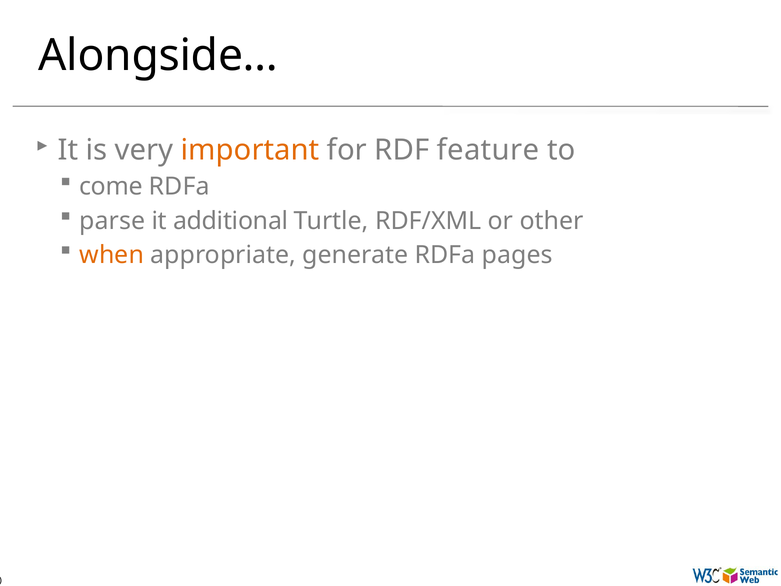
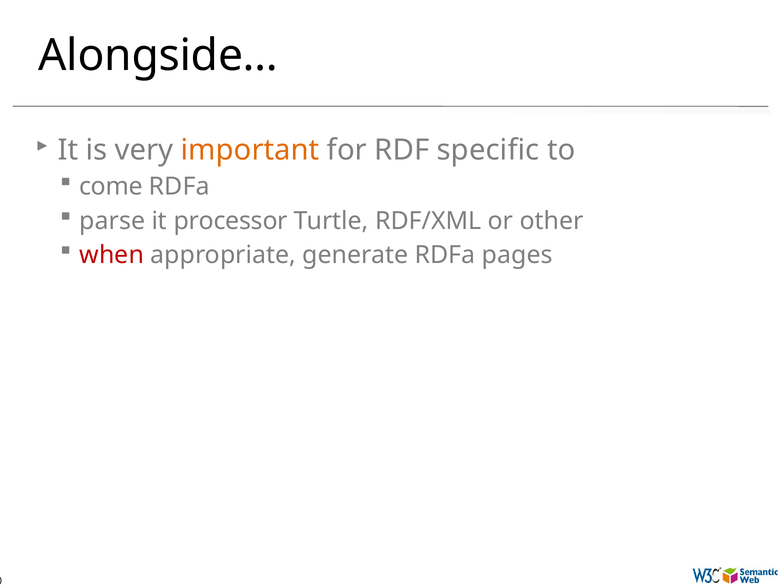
feature: feature -> specific
additional: additional -> processor
when colour: orange -> red
